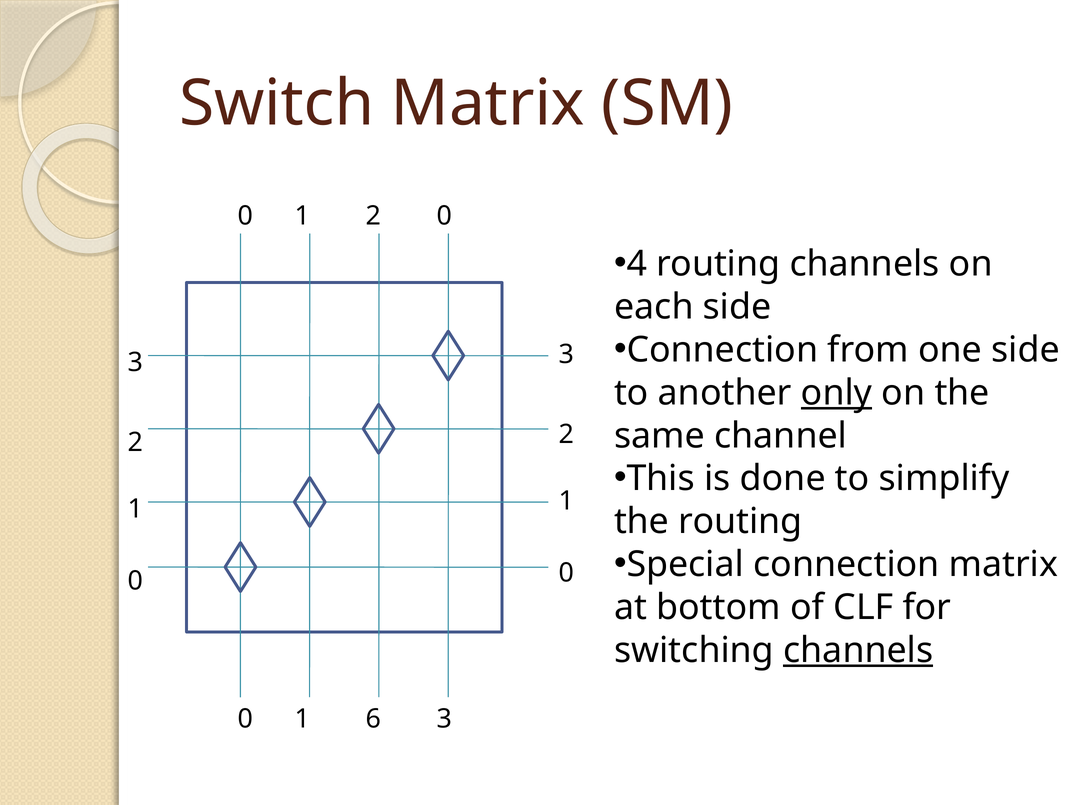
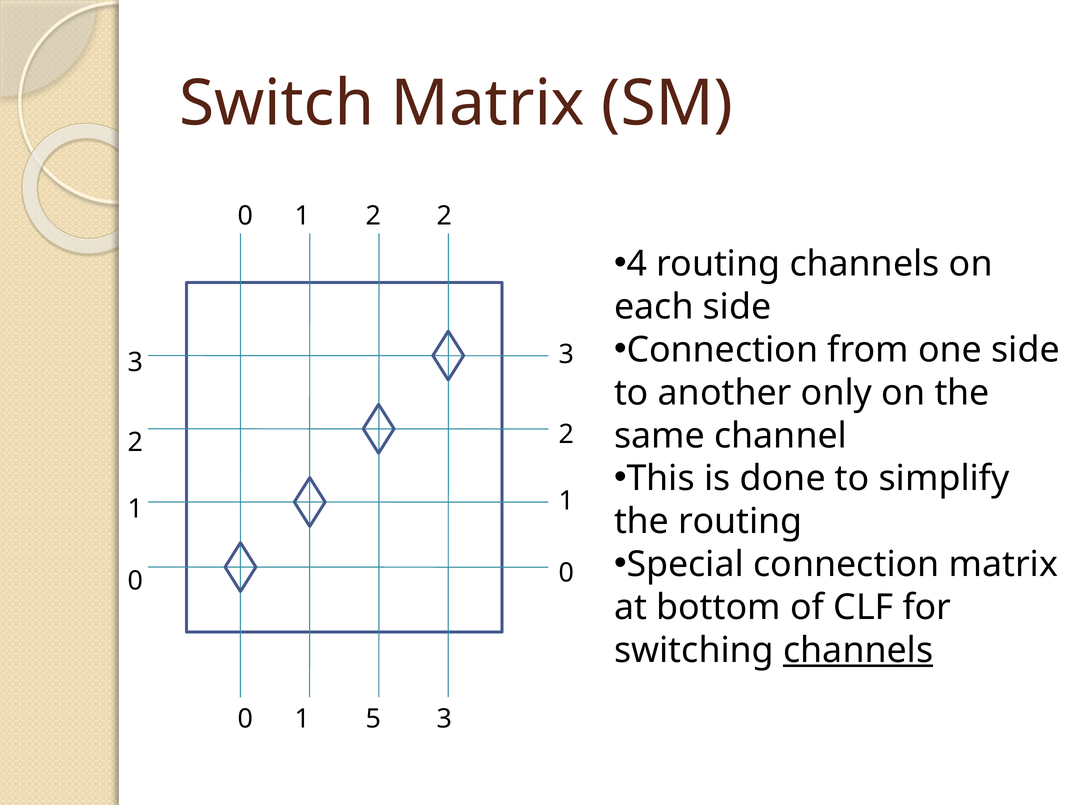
2 0: 0 -> 2
only underline: present -> none
6: 6 -> 5
